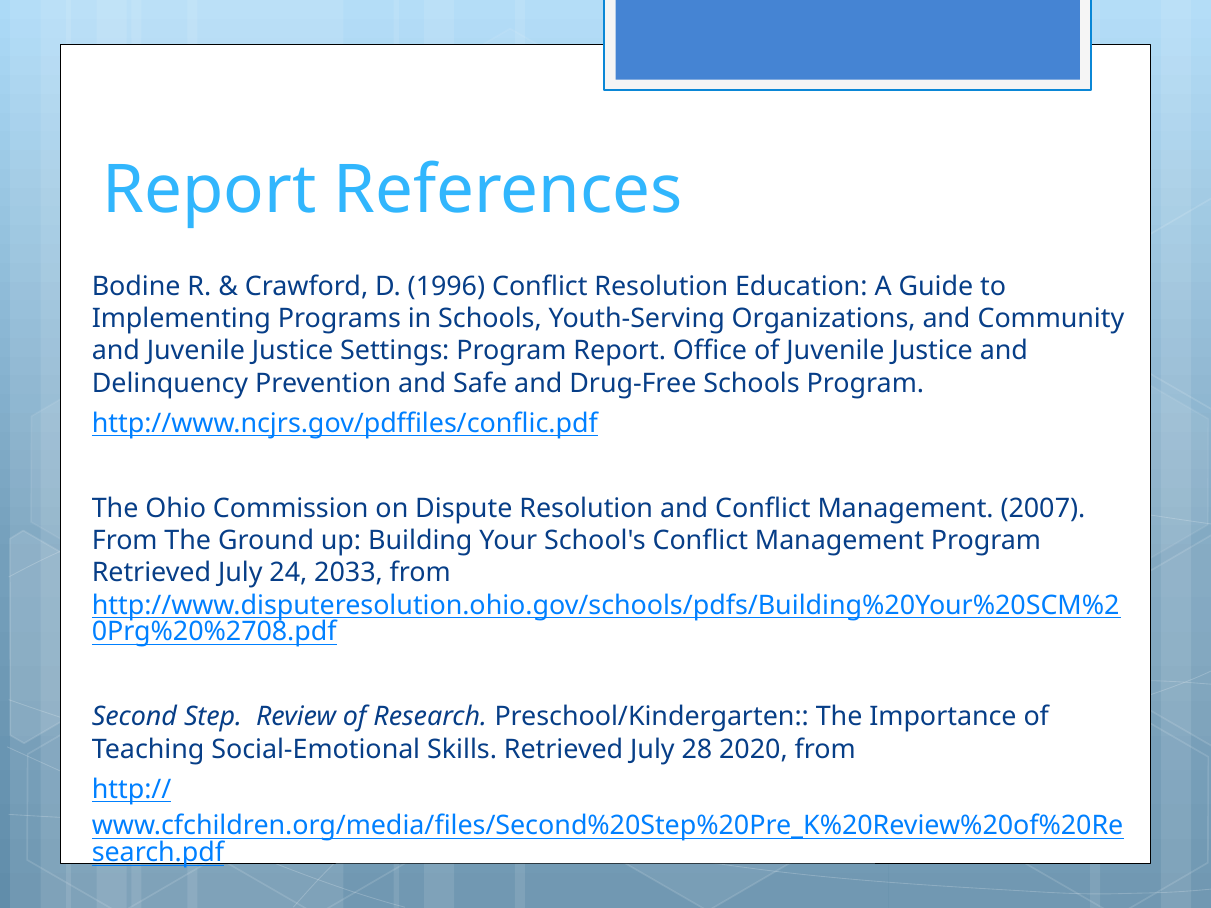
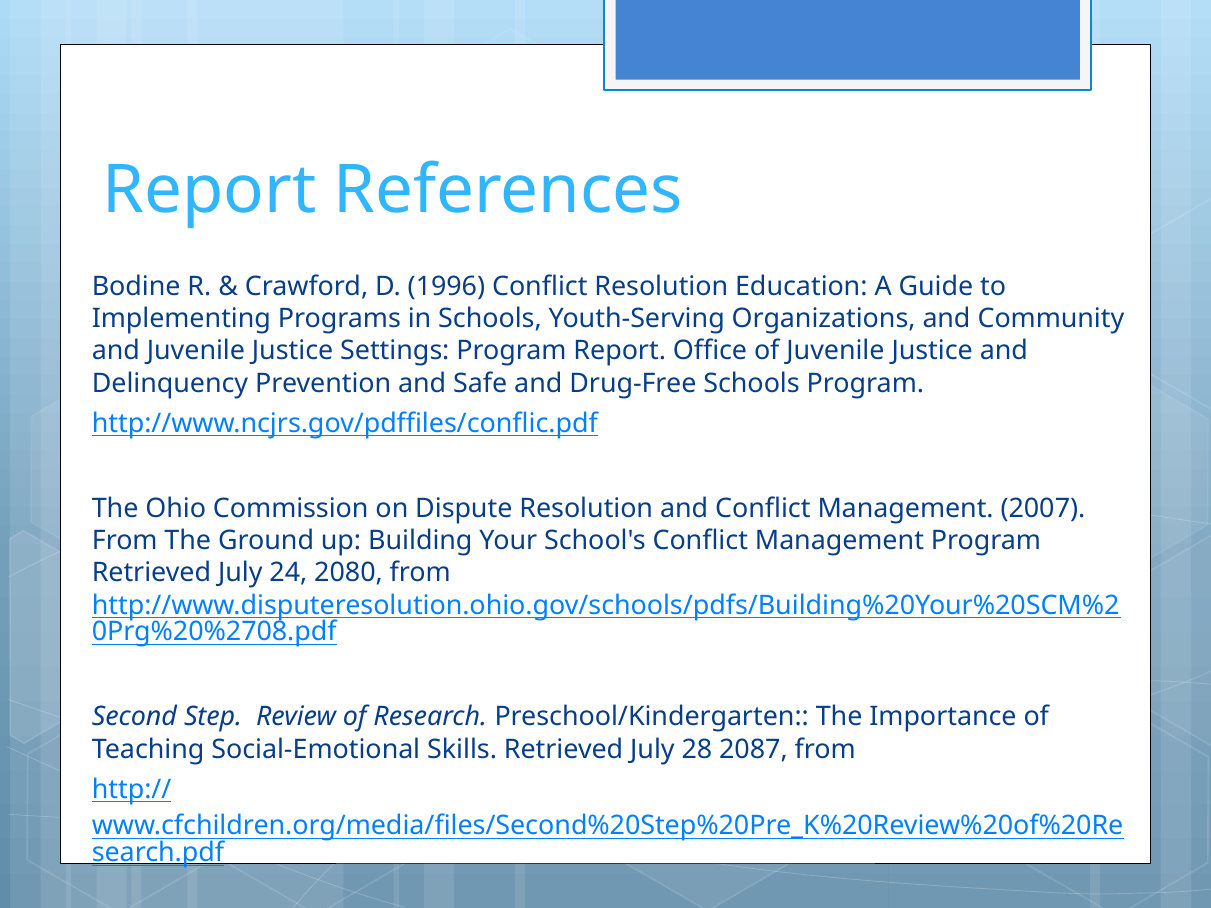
2033: 2033 -> 2080
2020: 2020 -> 2087
